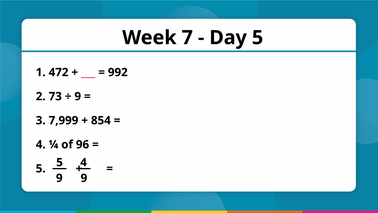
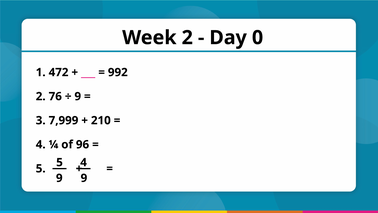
Week 7: 7 -> 2
Day 5: 5 -> 0
73: 73 -> 76
854: 854 -> 210
